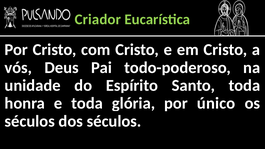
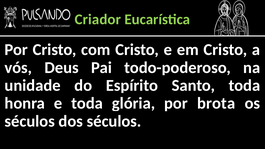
único: único -> brota
